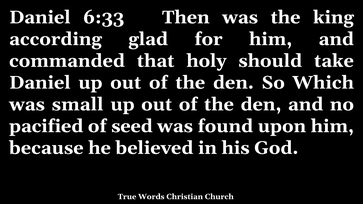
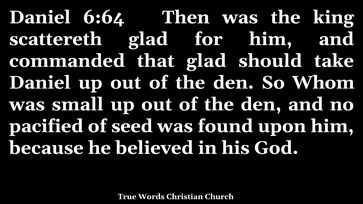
6:33: 6:33 -> 6:64
according: according -> scattereth
that holy: holy -> glad
Which: Which -> Whom
